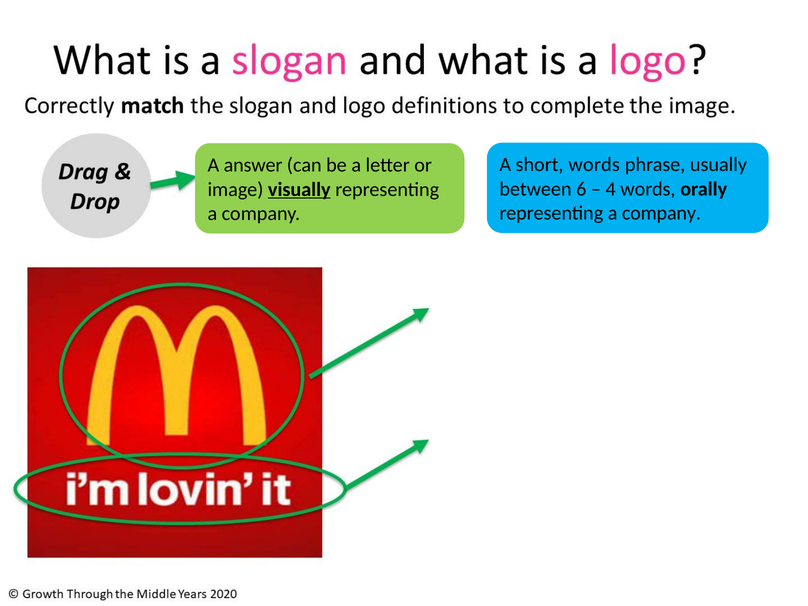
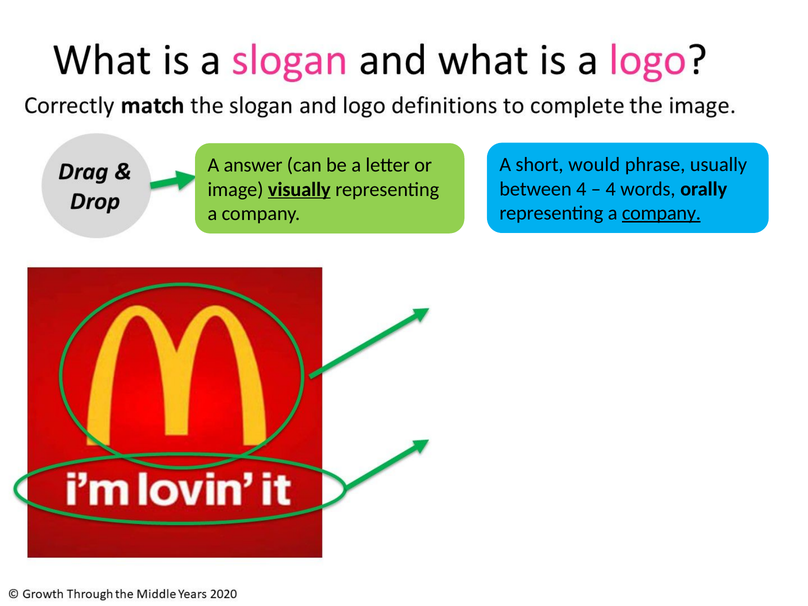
short words: words -> would
between 6: 6 -> 4
company at (661, 213) underline: none -> present
